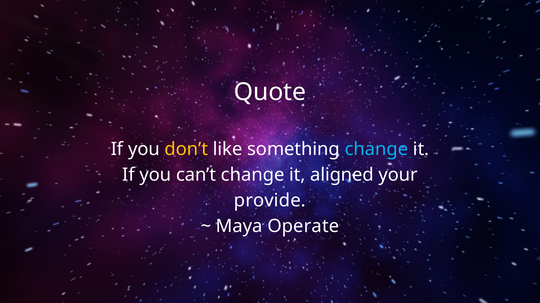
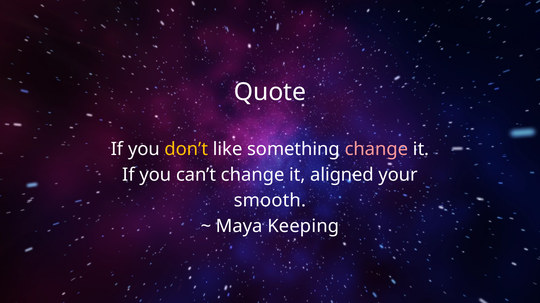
change at (376, 149) colour: light blue -> pink
provide: provide -> smooth
Operate: Operate -> Keeping
